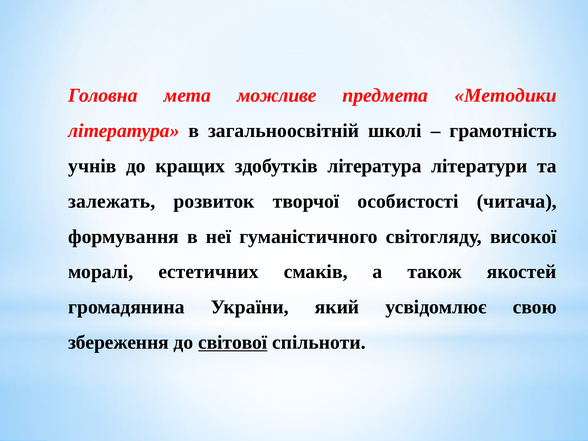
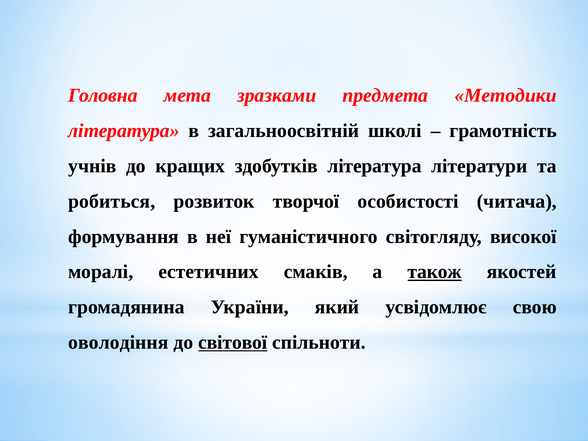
можливе: можливе -> зразками
залежать: залежать -> робиться
також underline: none -> present
збереження: збереження -> оволодіння
